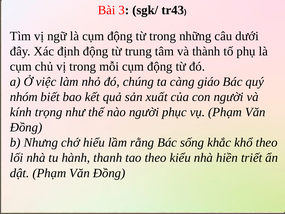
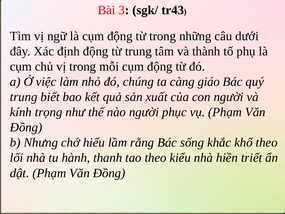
nhóm at (24, 97): nhóm -> trung
